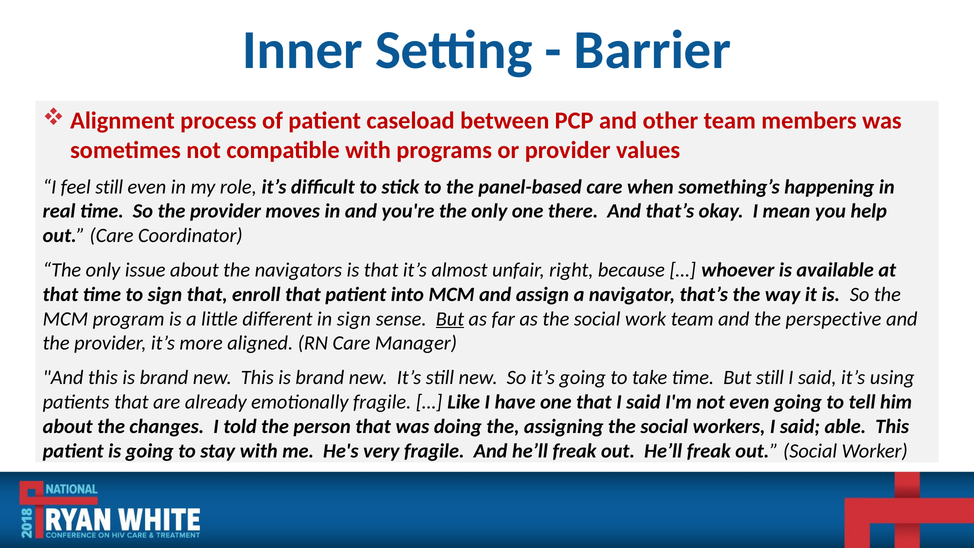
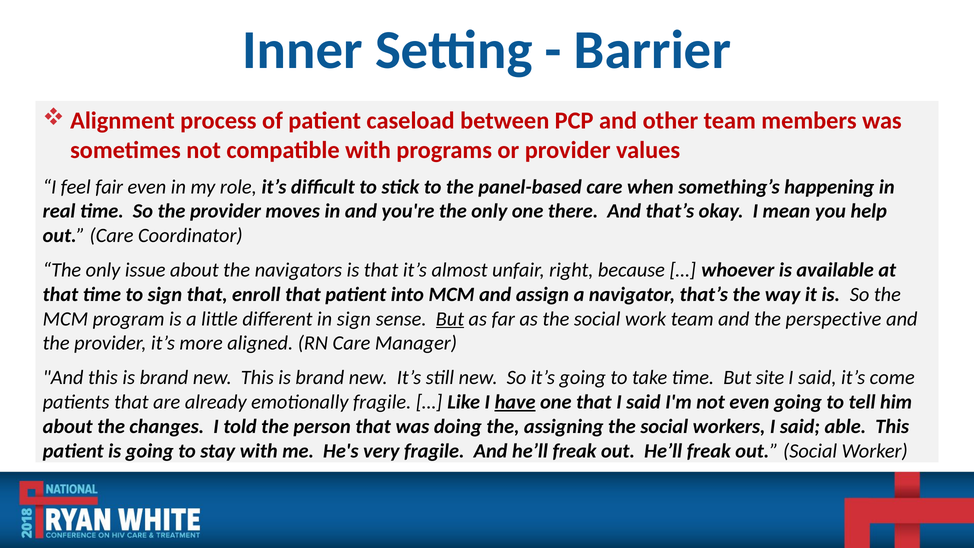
feel still: still -> fair
But still: still -> site
using: using -> come
have underline: none -> present
